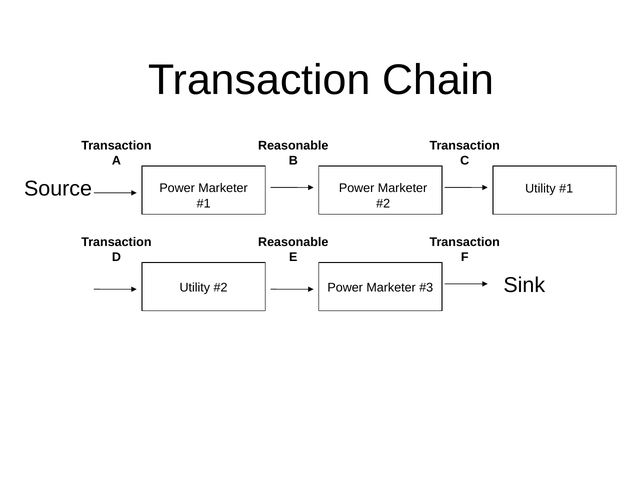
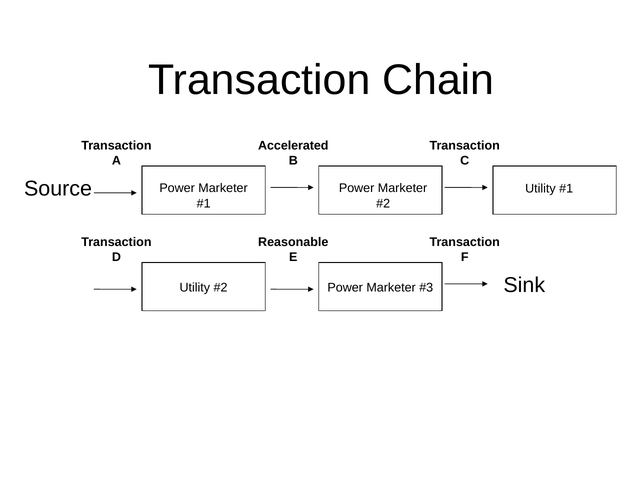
Reasonable at (293, 146): Reasonable -> Accelerated
